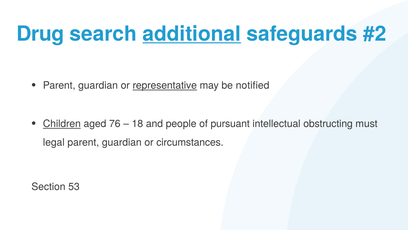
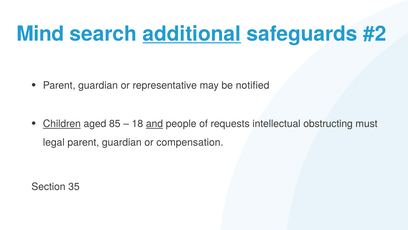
Drug: Drug -> Mind
representative underline: present -> none
76: 76 -> 85
and underline: none -> present
pursuant: pursuant -> requests
circumstances: circumstances -> compensation
53: 53 -> 35
